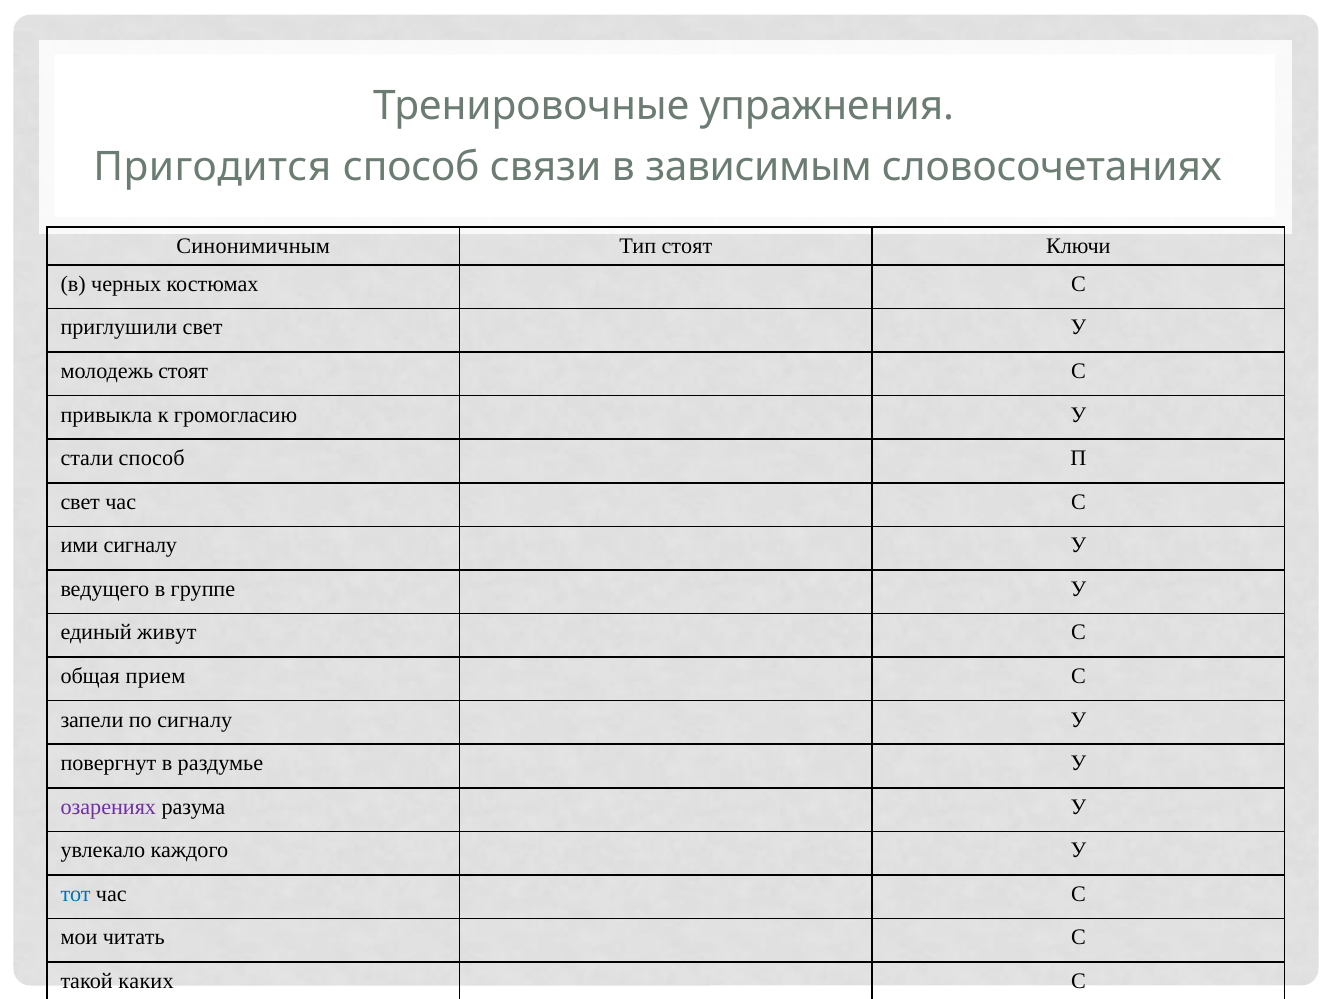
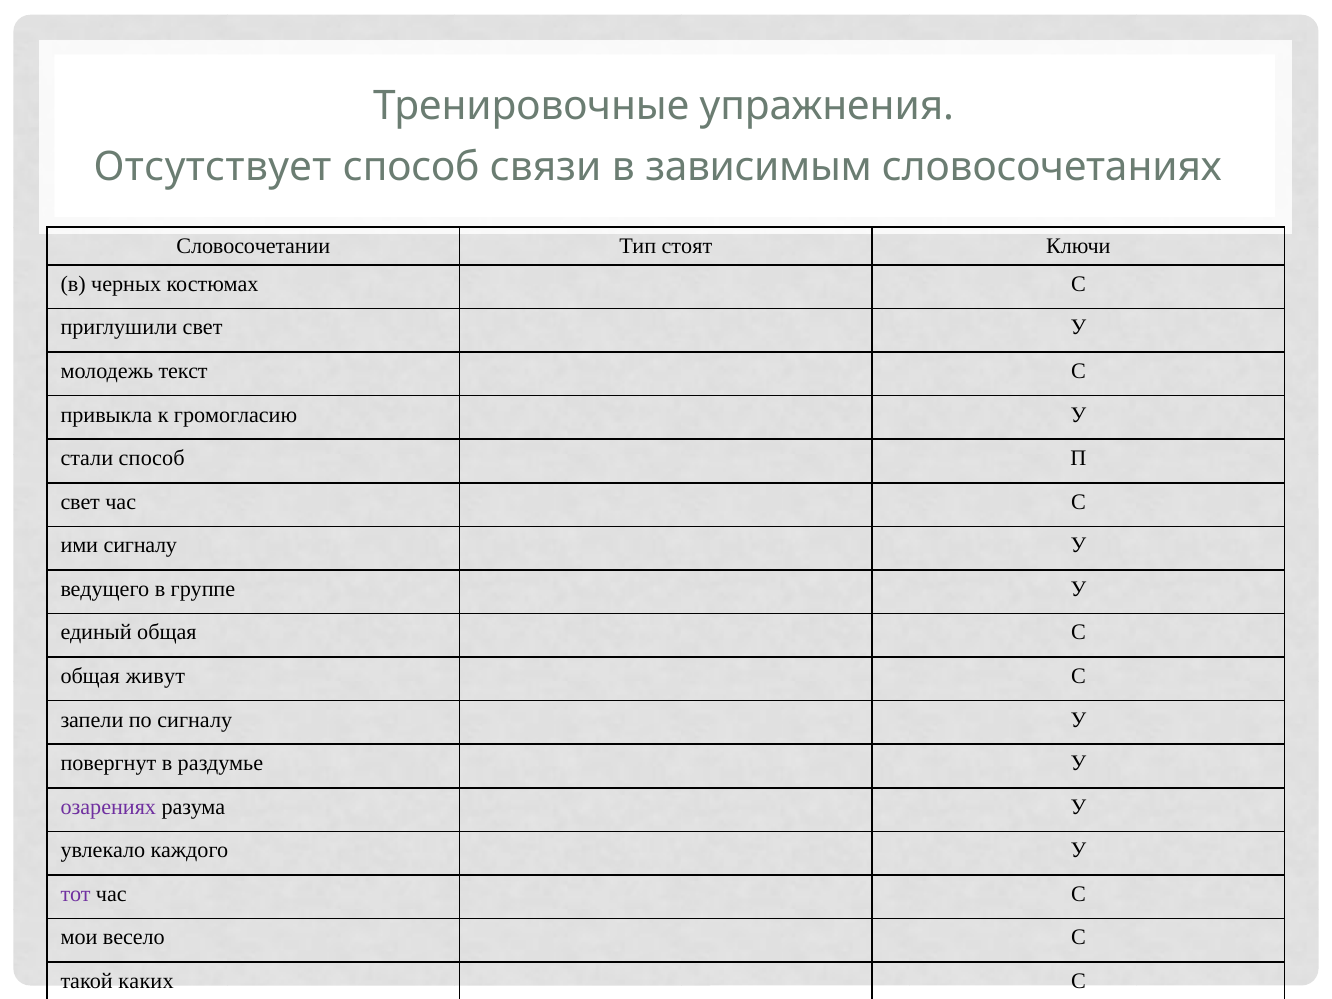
Пригодится: Пригодится -> Отсутствует
Синонимичным: Синонимичным -> Словосочетании
молодежь стоят: стоят -> текст
единый живут: живут -> общая
прием: прием -> живут
тот colour: blue -> purple
читать: читать -> весело
